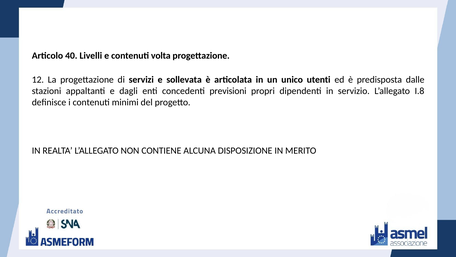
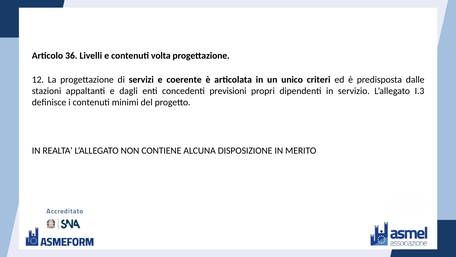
40: 40 -> 36
sollevata: sollevata -> coerente
utenti: utenti -> criteri
I.8: I.8 -> I.3
